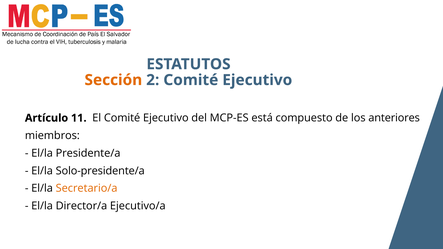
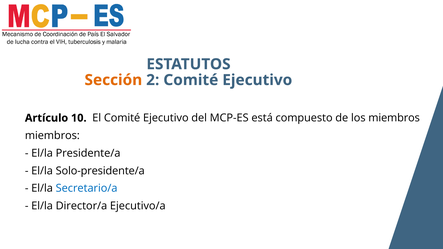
11: 11 -> 10
los anteriores: anteriores -> miembros
Secretario/a colour: orange -> blue
